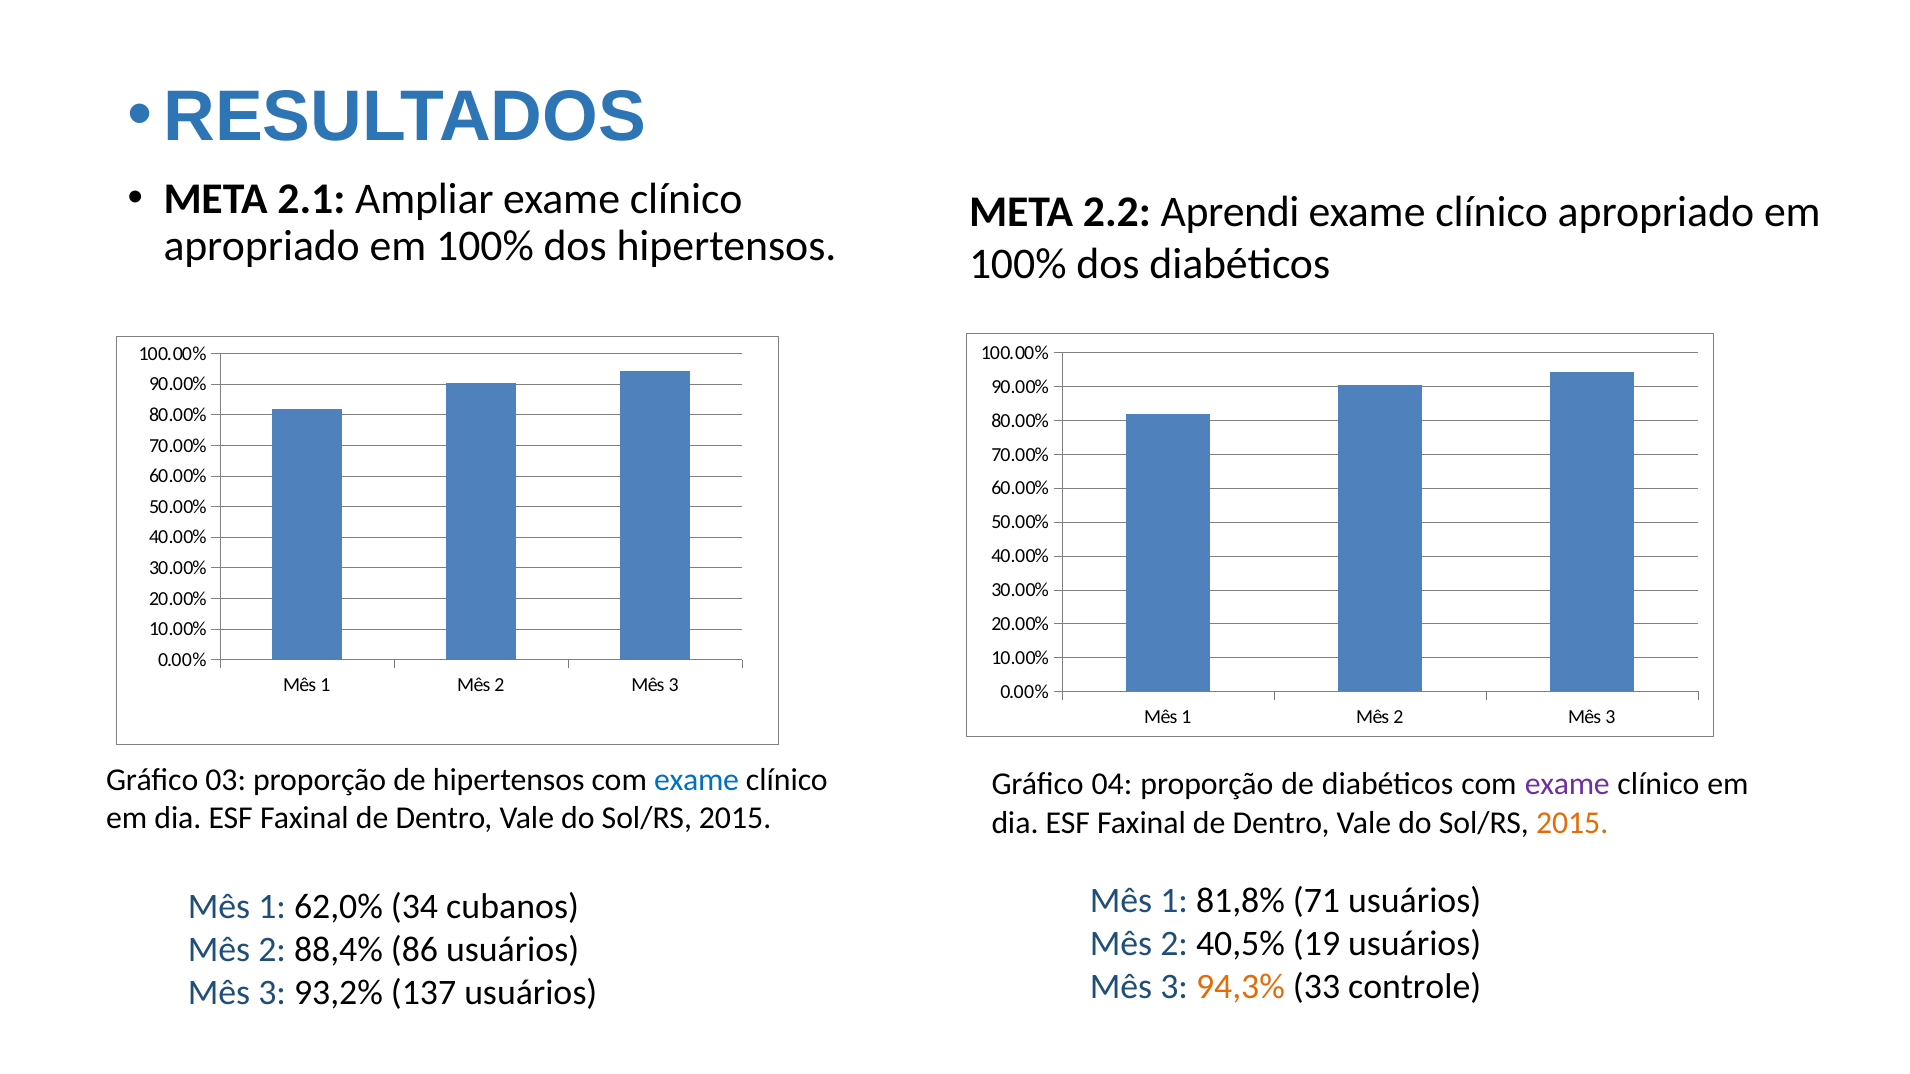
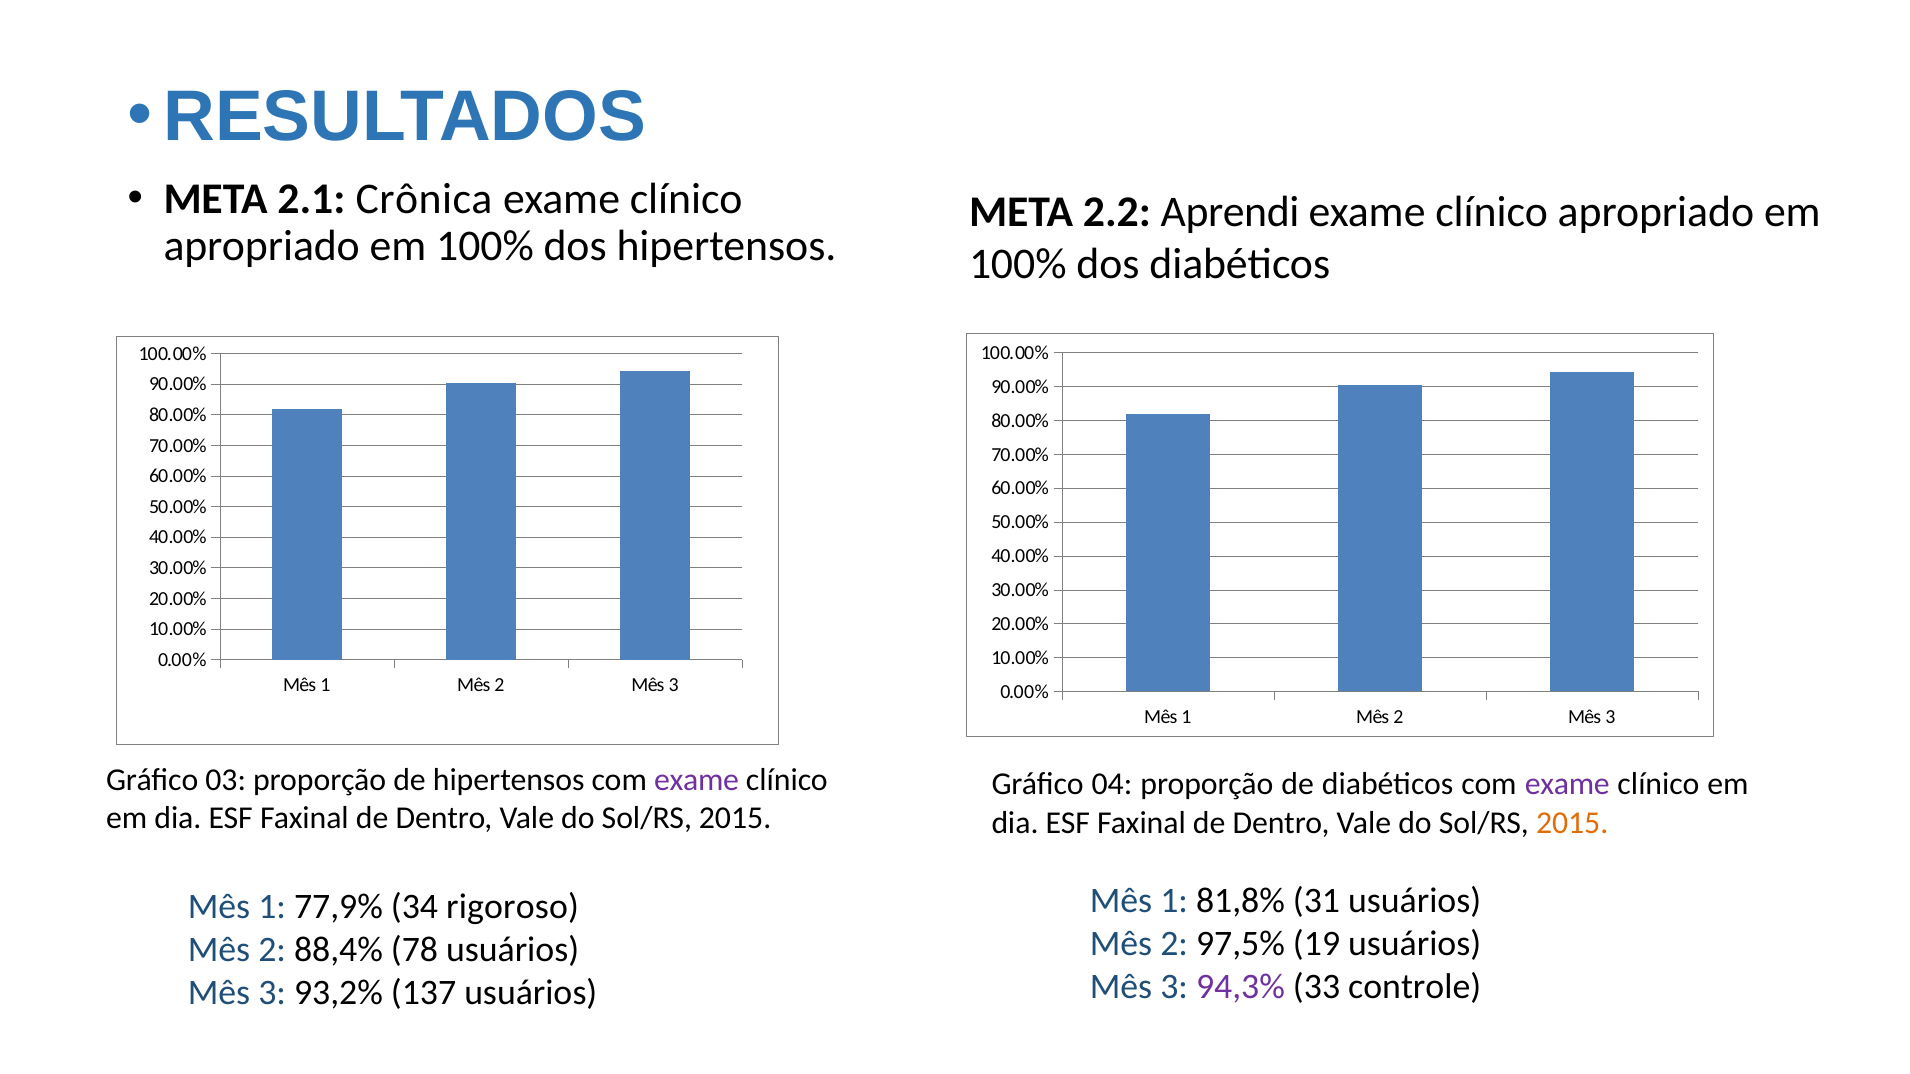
Ampliar: Ampliar -> Crônica
exame at (697, 780) colour: blue -> purple
71: 71 -> 31
62,0%: 62,0% -> 77,9%
cubanos: cubanos -> rigoroso
40,5%: 40,5% -> 97,5%
86: 86 -> 78
94,3% colour: orange -> purple
